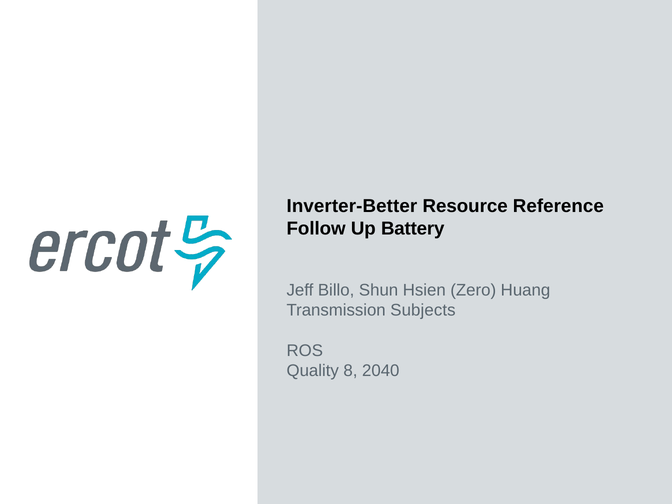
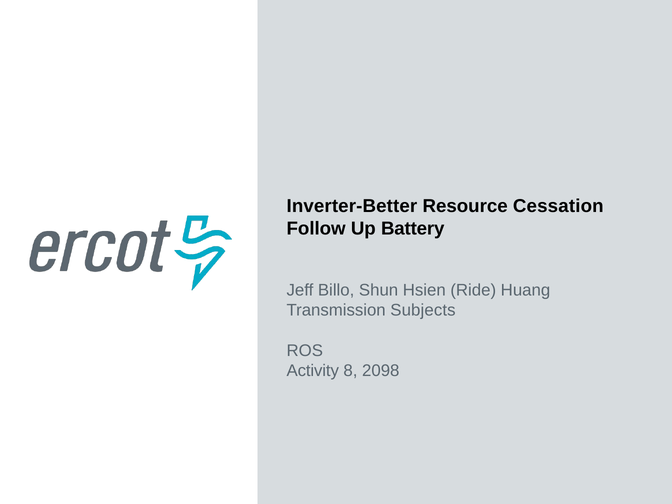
Reference: Reference -> Cessation
Zero: Zero -> Ride
Quality: Quality -> Activity
2040: 2040 -> 2098
